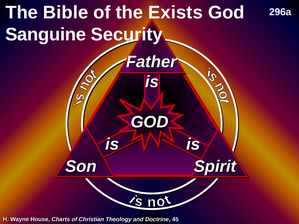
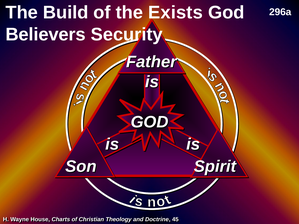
Bible: Bible -> Build
Sanguine: Sanguine -> Believers
